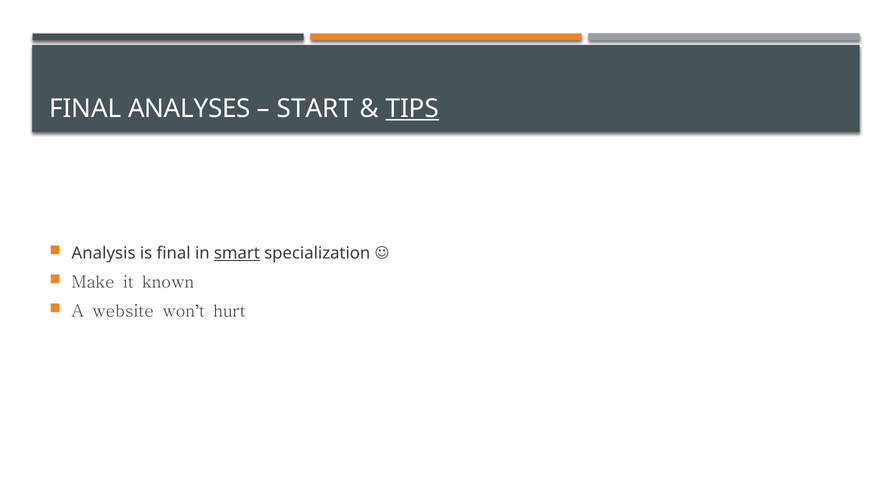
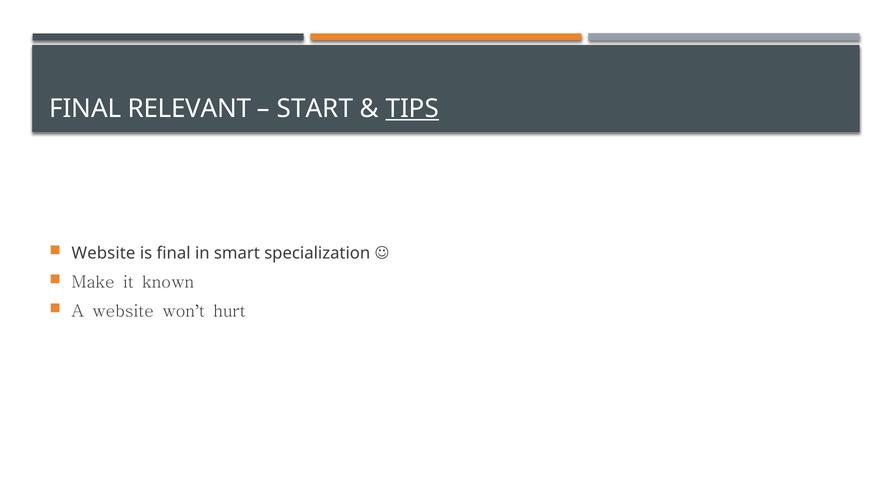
ANALYSES: ANALYSES -> RELEVANT
Analysis at (104, 253): Analysis -> Website
smart underline: present -> none
